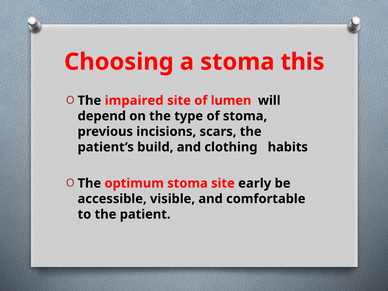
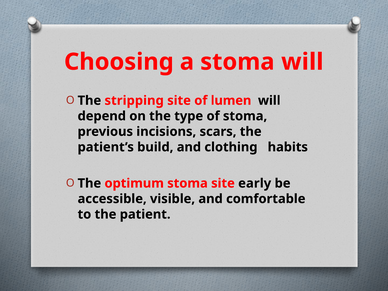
stoma this: this -> will
impaired: impaired -> stripping
